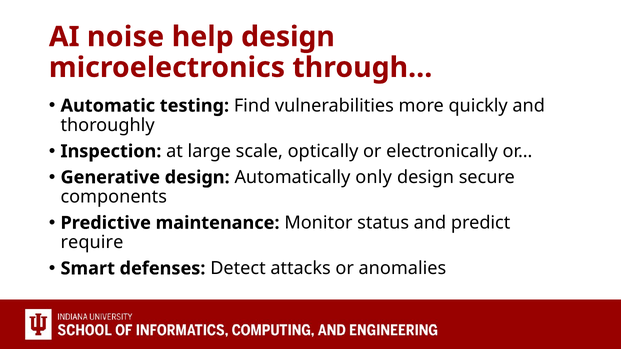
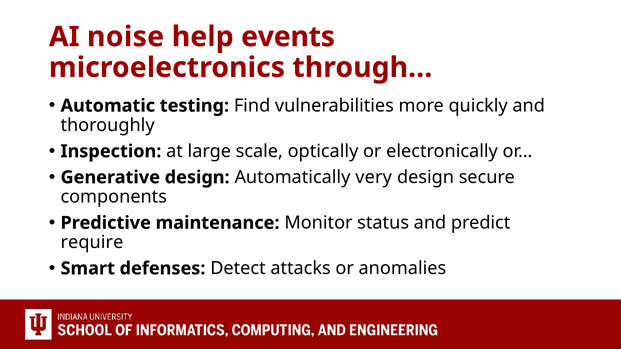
help design: design -> events
only: only -> very
